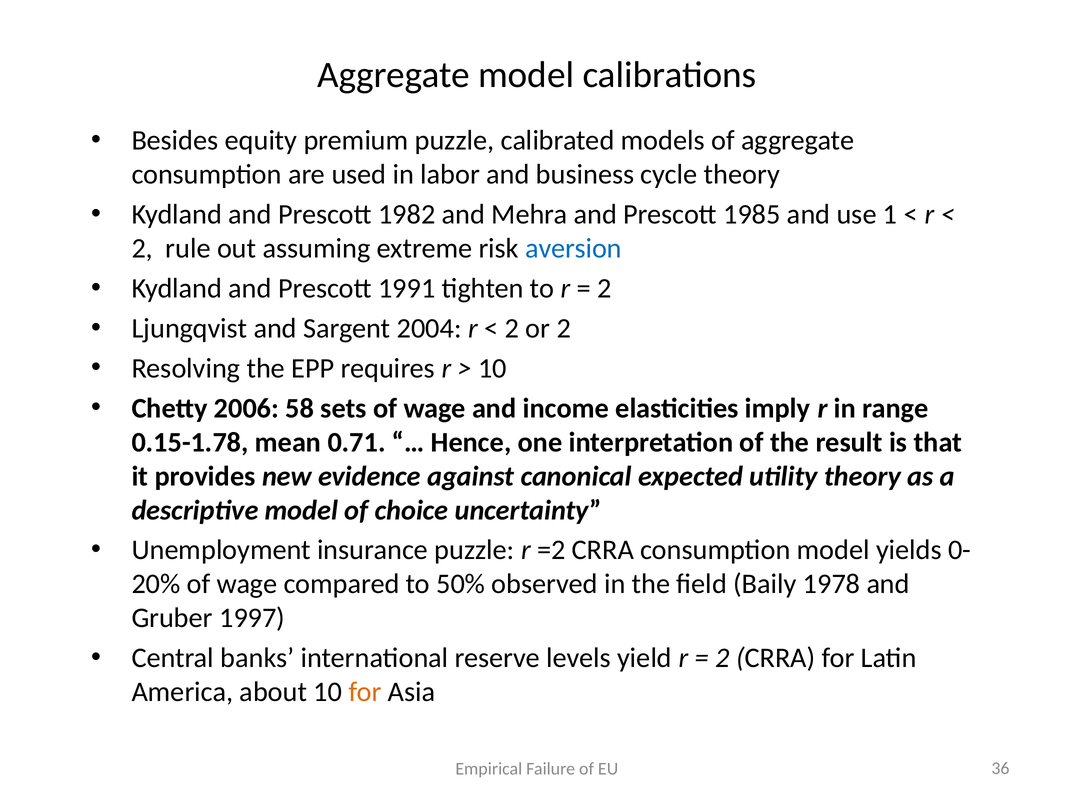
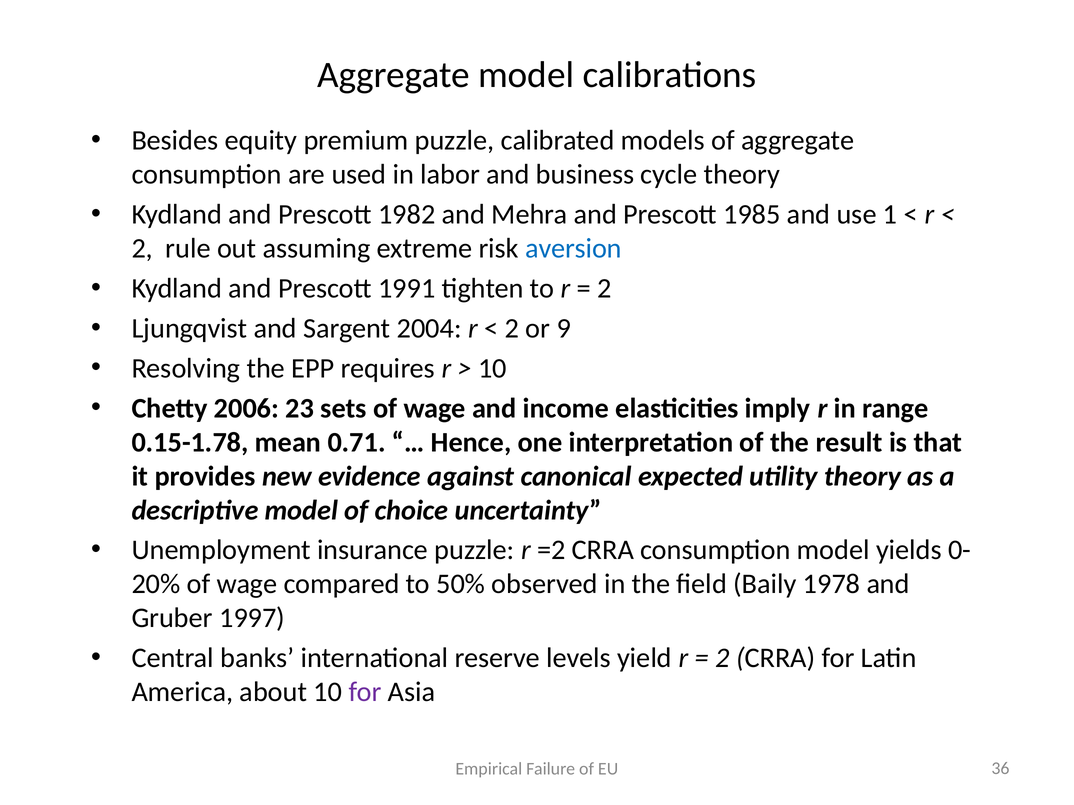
or 2: 2 -> 9
58: 58 -> 23
for at (365, 692) colour: orange -> purple
